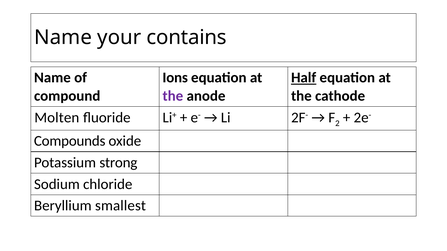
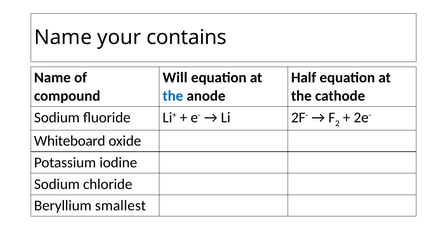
Ions: Ions -> Will
Half underline: present -> none
the at (173, 96) colour: purple -> blue
Molten at (57, 118): Molten -> Sodium
Compounds: Compounds -> Whiteboard
strong: strong -> iodine
